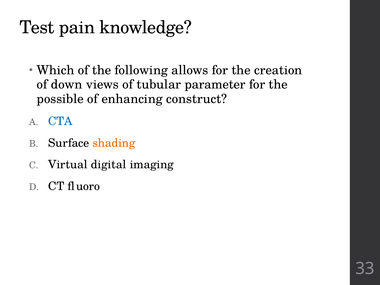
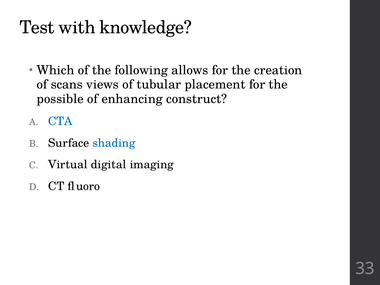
pain: pain -> with
down: down -> scans
parameter: parameter -> placement
shading colour: orange -> blue
